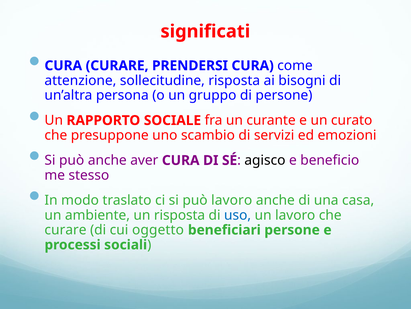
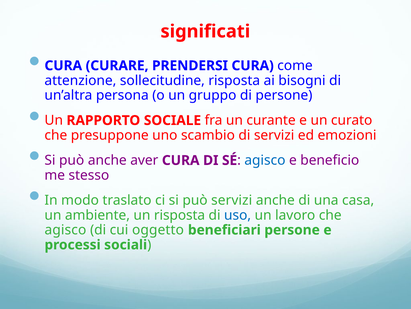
agisco at (265, 160) colour: black -> blue
può lavoro: lavoro -> servizi
curare at (66, 229): curare -> agisco
